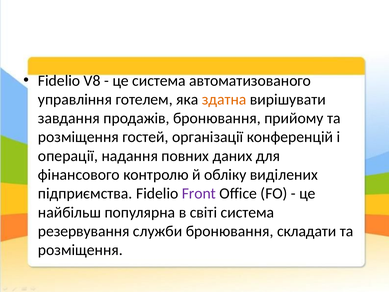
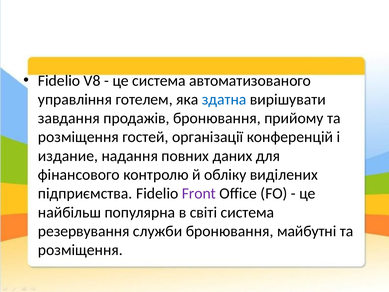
здатна colour: orange -> blue
операції: операції -> издание
складати: складати -> майбутні
